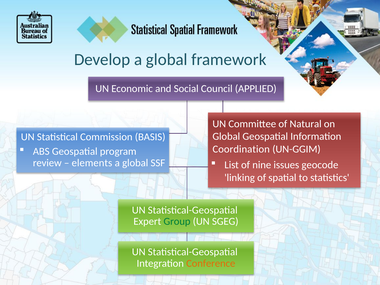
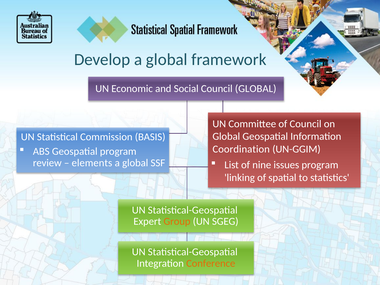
Council APPLIED: APPLIED -> GLOBAL
of Natural: Natural -> Council
issues geocode: geocode -> program
Group colour: green -> orange
